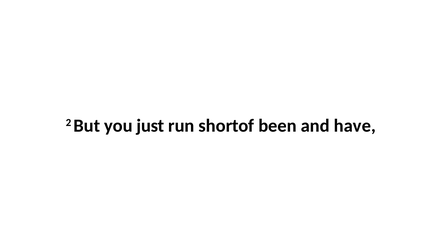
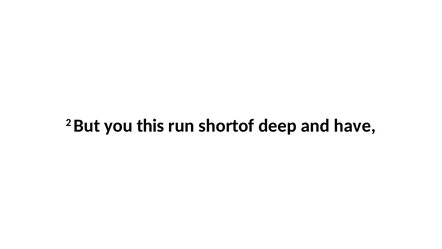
just: just -> this
been: been -> deep
